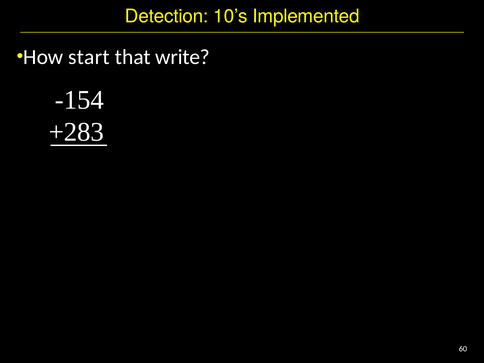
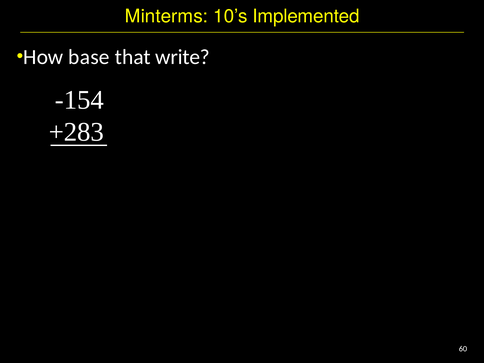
Detection: Detection -> Minterms
start: start -> base
